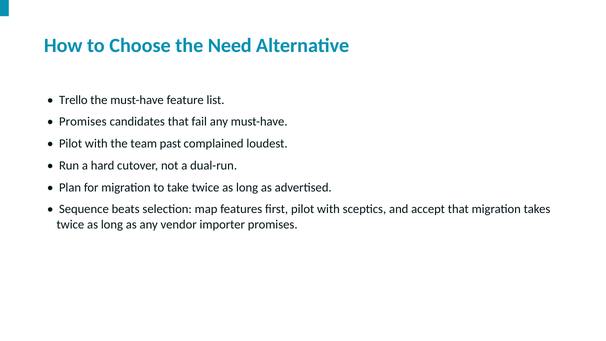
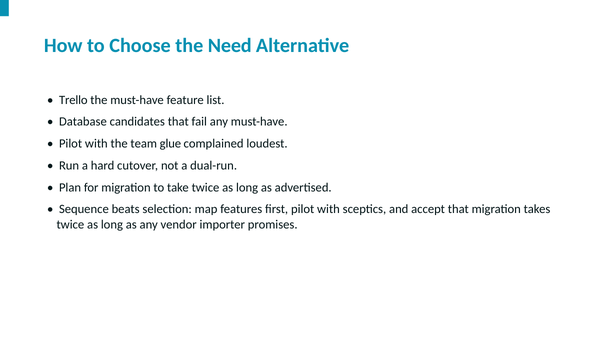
Promises at (83, 122): Promises -> Database
past: past -> glue
